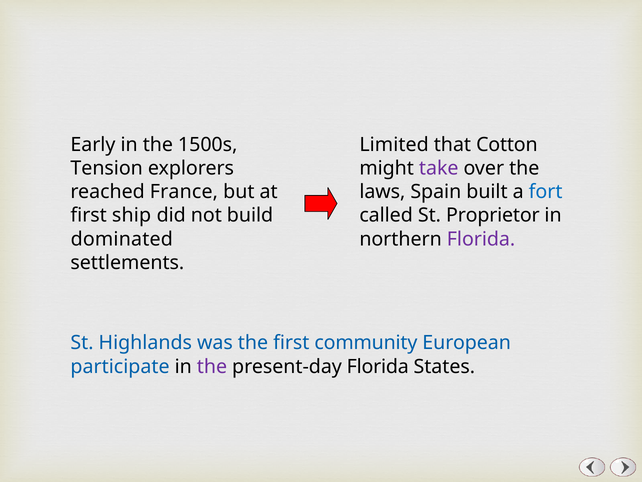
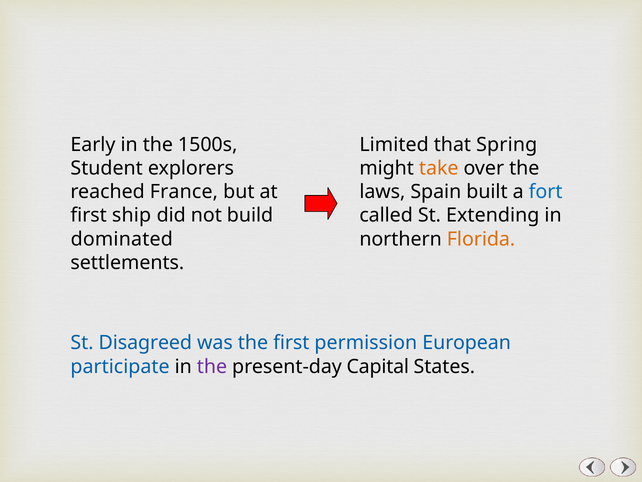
Cotton: Cotton -> Spring
Tension: Tension -> Student
take colour: purple -> orange
Proprietor: Proprietor -> Extending
Florida at (481, 239) colour: purple -> orange
Highlands: Highlands -> Disagreed
community: community -> permission
present-day Florida: Florida -> Capital
